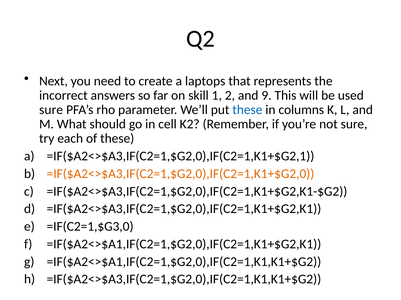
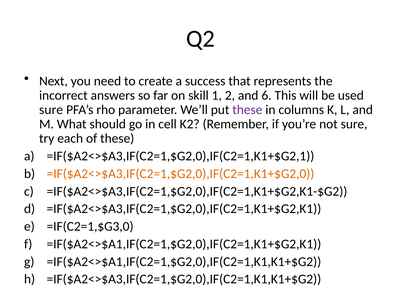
laptops: laptops -> success
9: 9 -> 6
these at (247, 110) colour: blue -> purple
